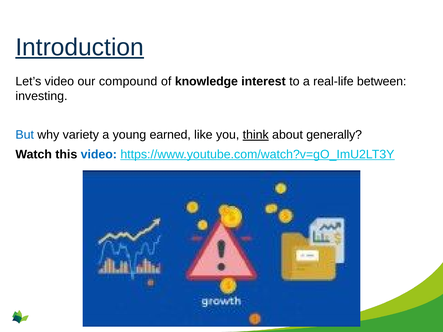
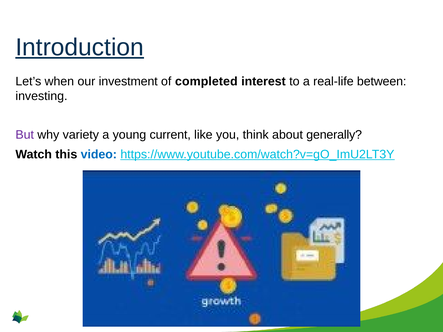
Let’s video: video -> when
compound: compound -> investment
knowledge: knowledge -> completed
But colour: blue -> purple
earned: earned -> current
think underline: present -> none
